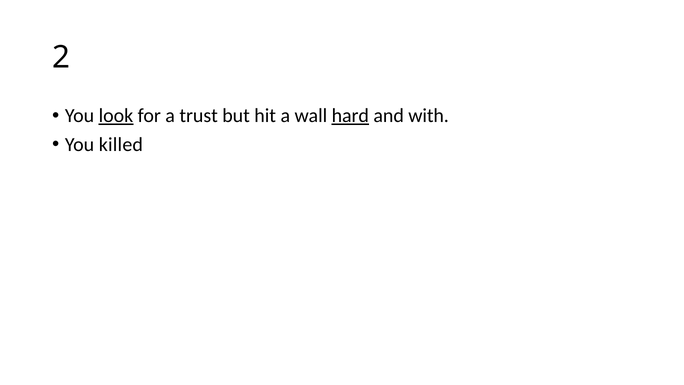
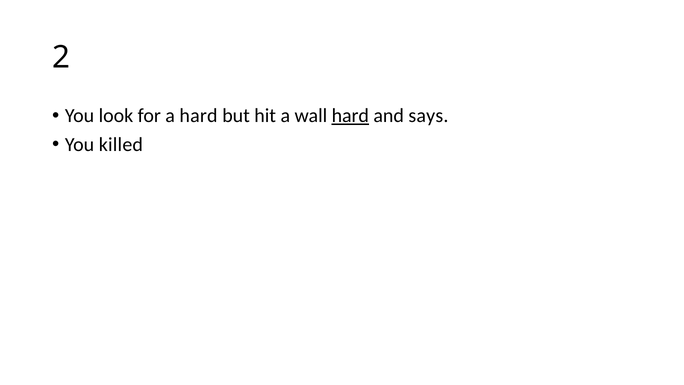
look underline: present -> none
a trust: trust -> hard
with: with -> says
